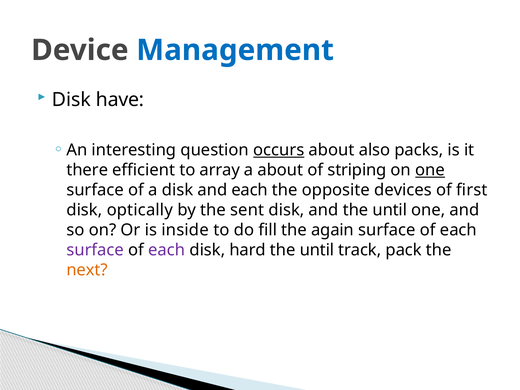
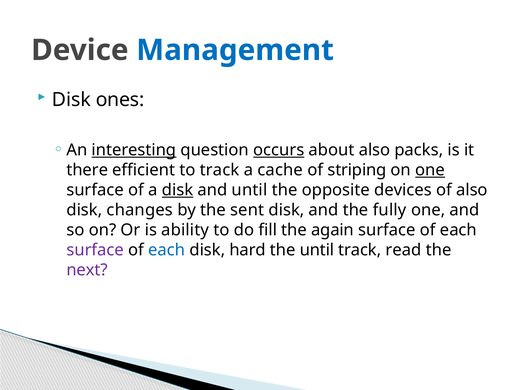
have: have -> ones
interesting underline: none -> present
to array: array -> track
a about: about -> cache
disk at (178, 190) underline: none -> present
and each: each -> until
of first: first -> also
optically: optically -> changes
and the until: until -> fully
inside: inside -> ability
each at (167, 250) colour: purple -> blue
pack: pack -> read
next colour: orange -> purple
